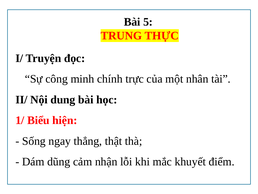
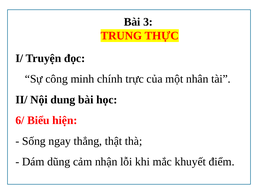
5: 5 -> 3
1/: 1/ -> 6/
